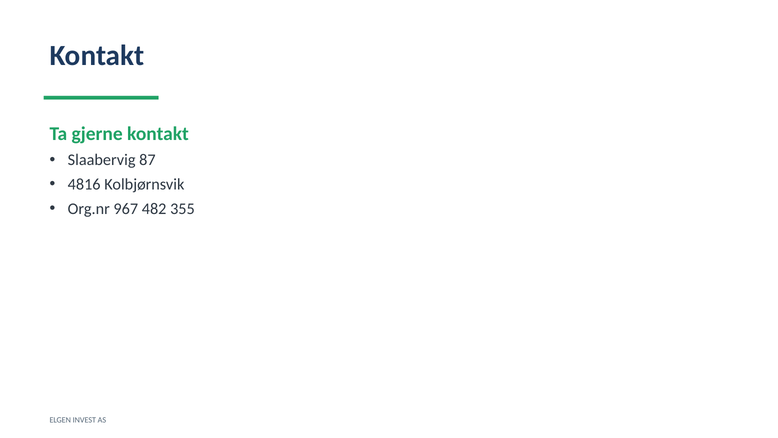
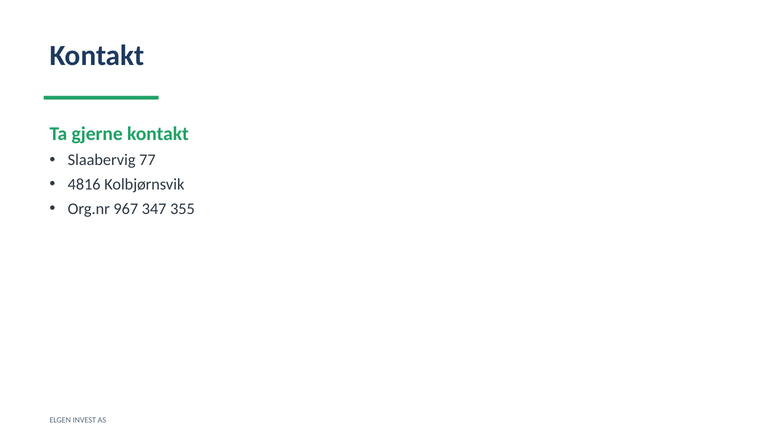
87: 87 -> 77
482: 482 -> 347
